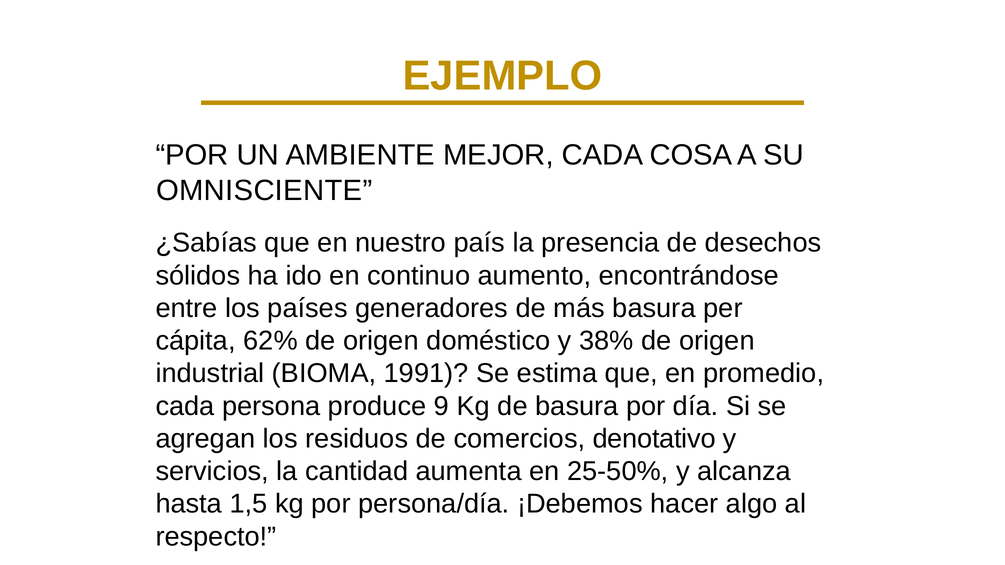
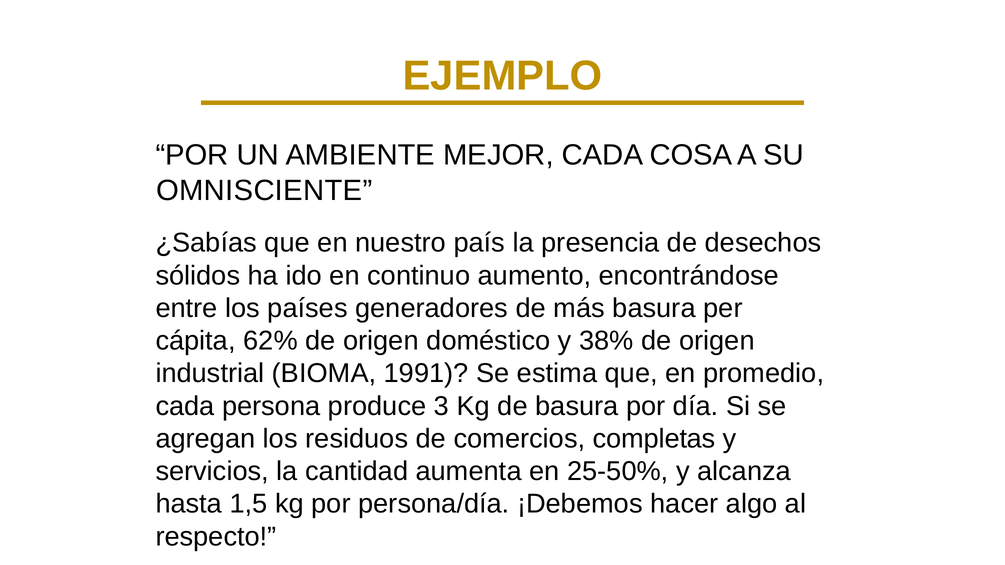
9: 9 -> 3
denotativo: denotativo -> completas
